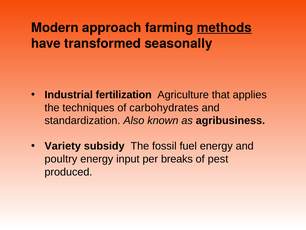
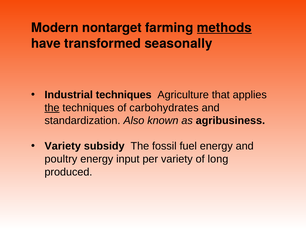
approach: approach -> nontarget
Industrial fertilization: fertilization -> techniques
the at (52, 107) underline: none -> present
per breaks: breaks -> variety
pest: pest -> long
